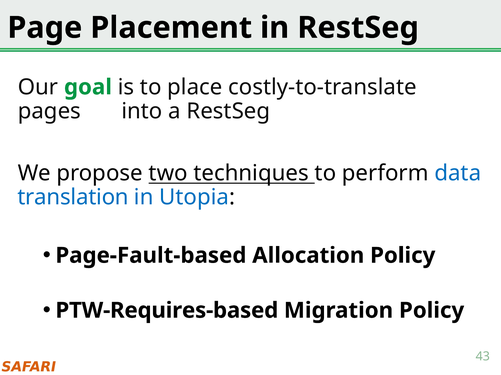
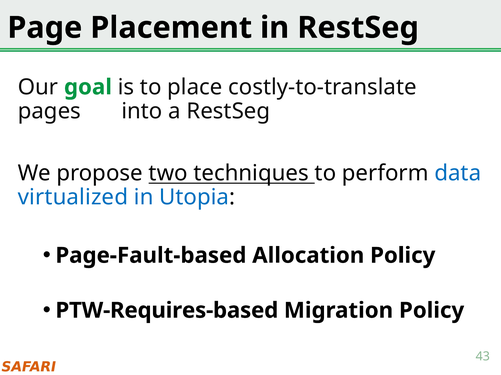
translation: translation -> virtualized
